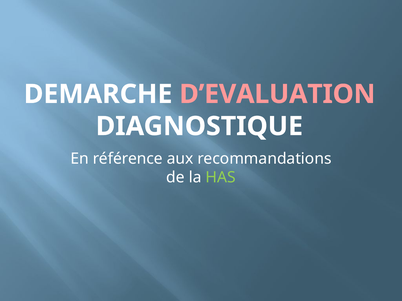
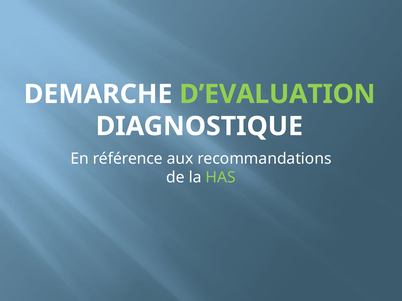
D’EVALUATION colour: pink -> light green
